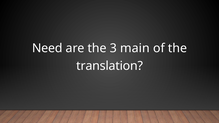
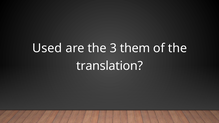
Need: Need -> Used
main: main -> them
